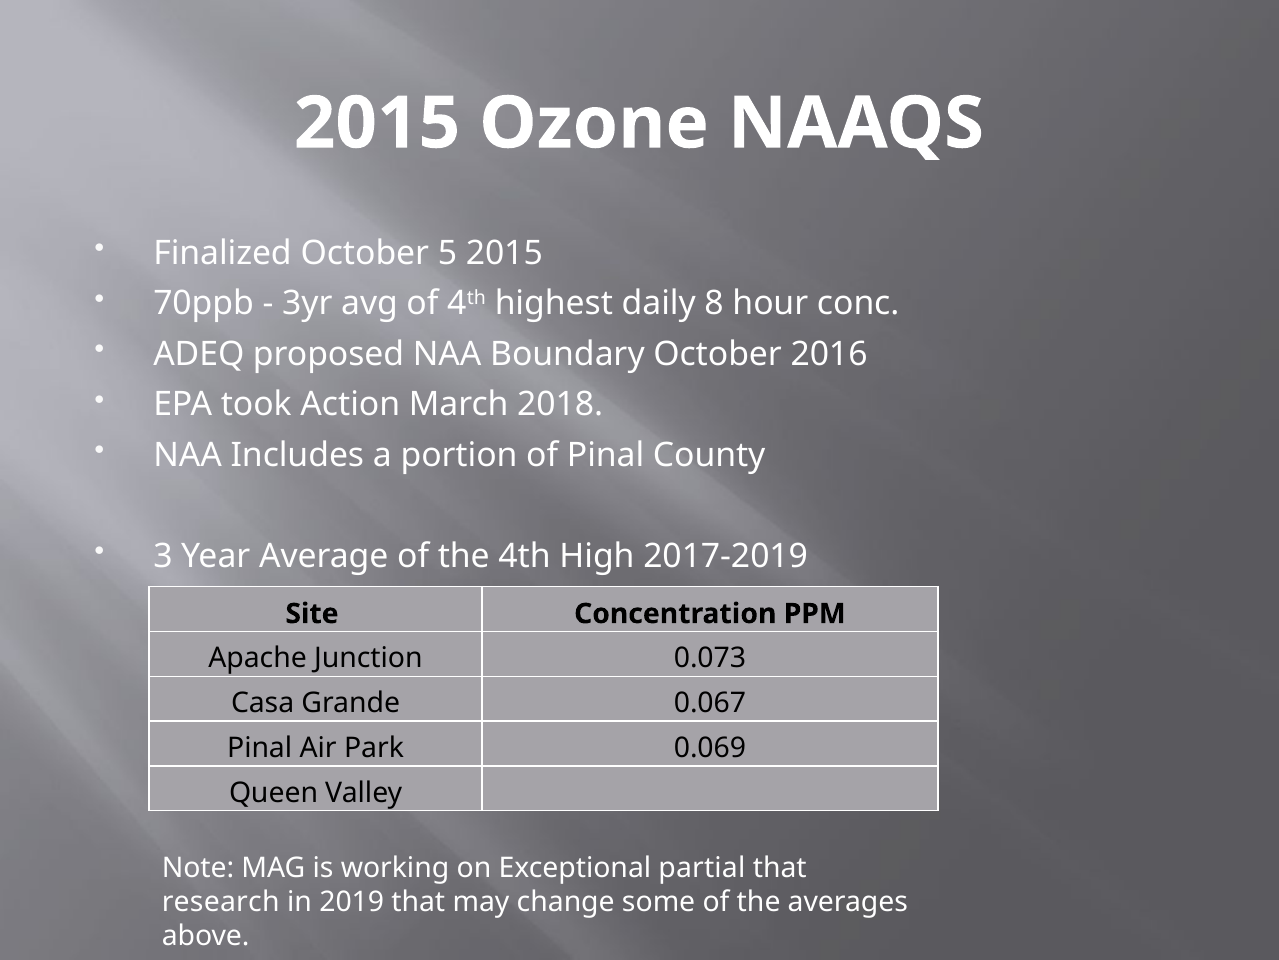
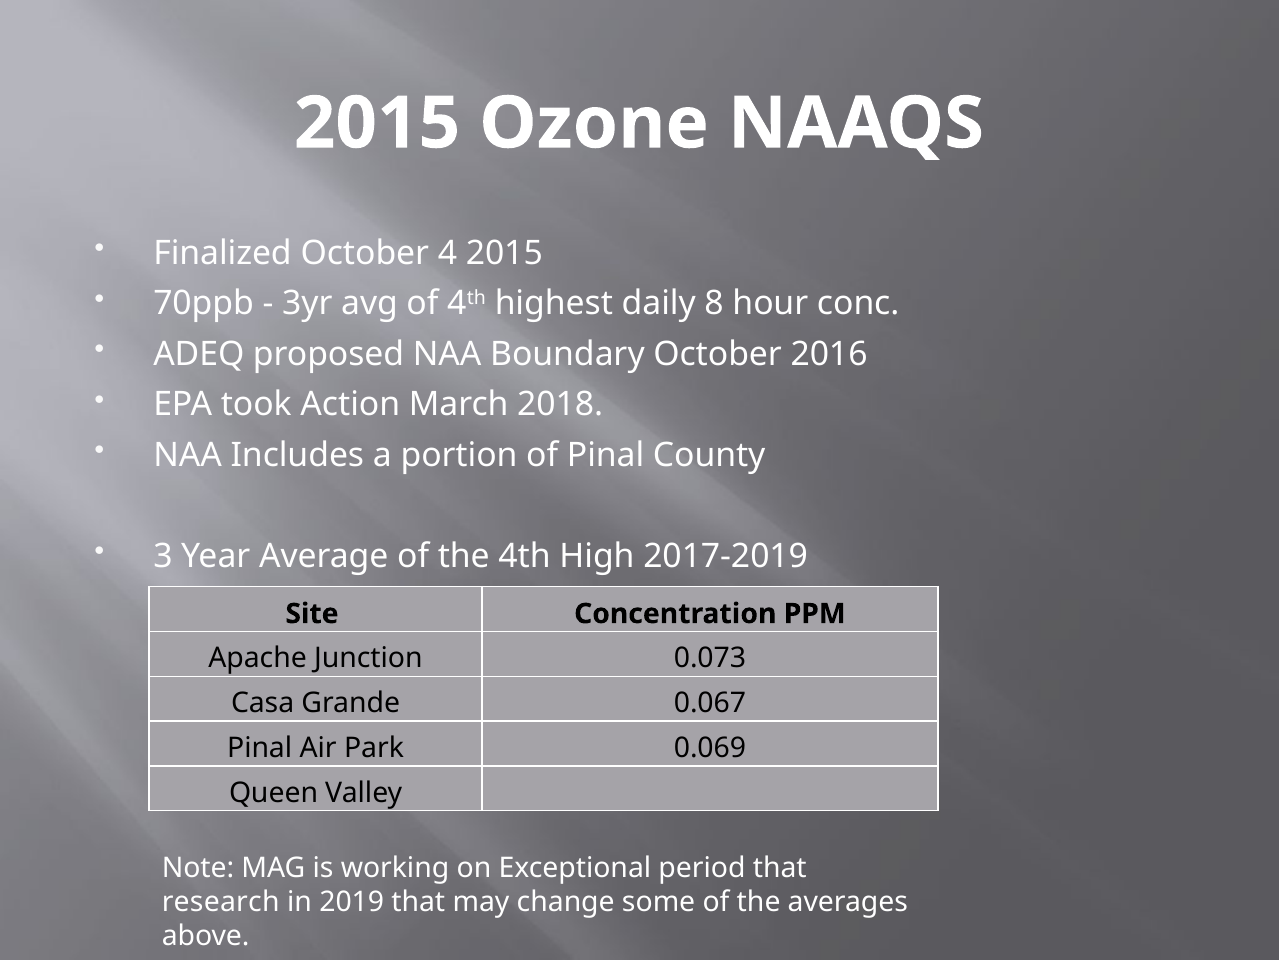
5: 5 -> 4
partial: partial -> period
